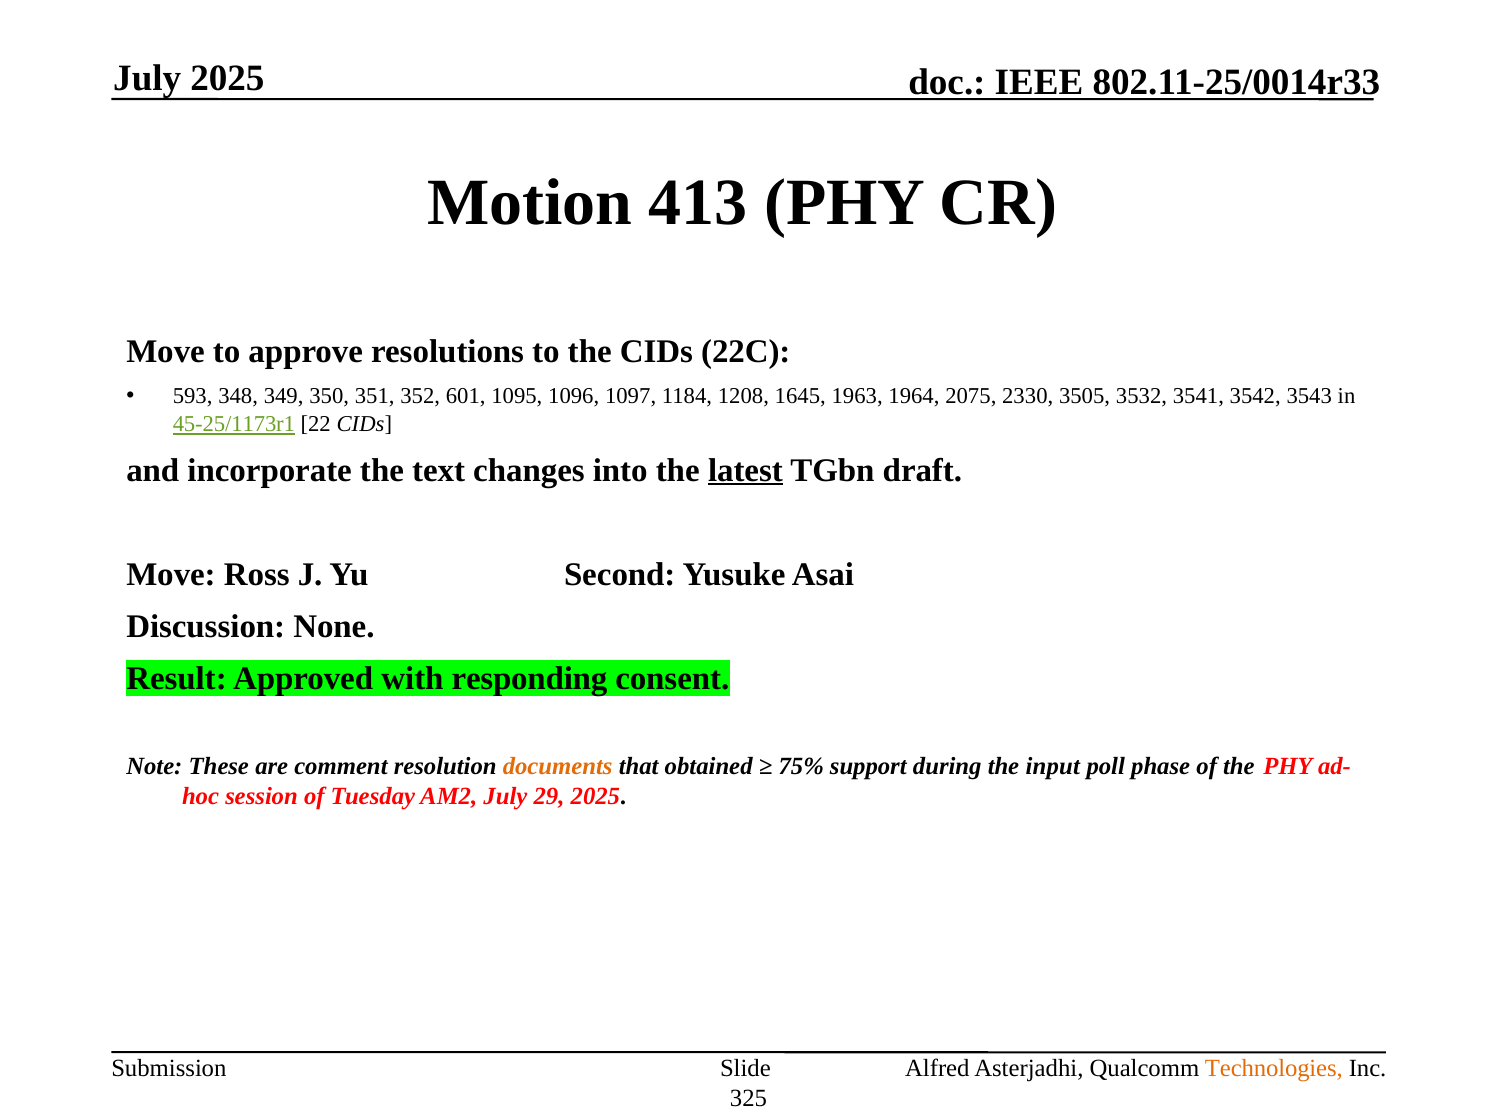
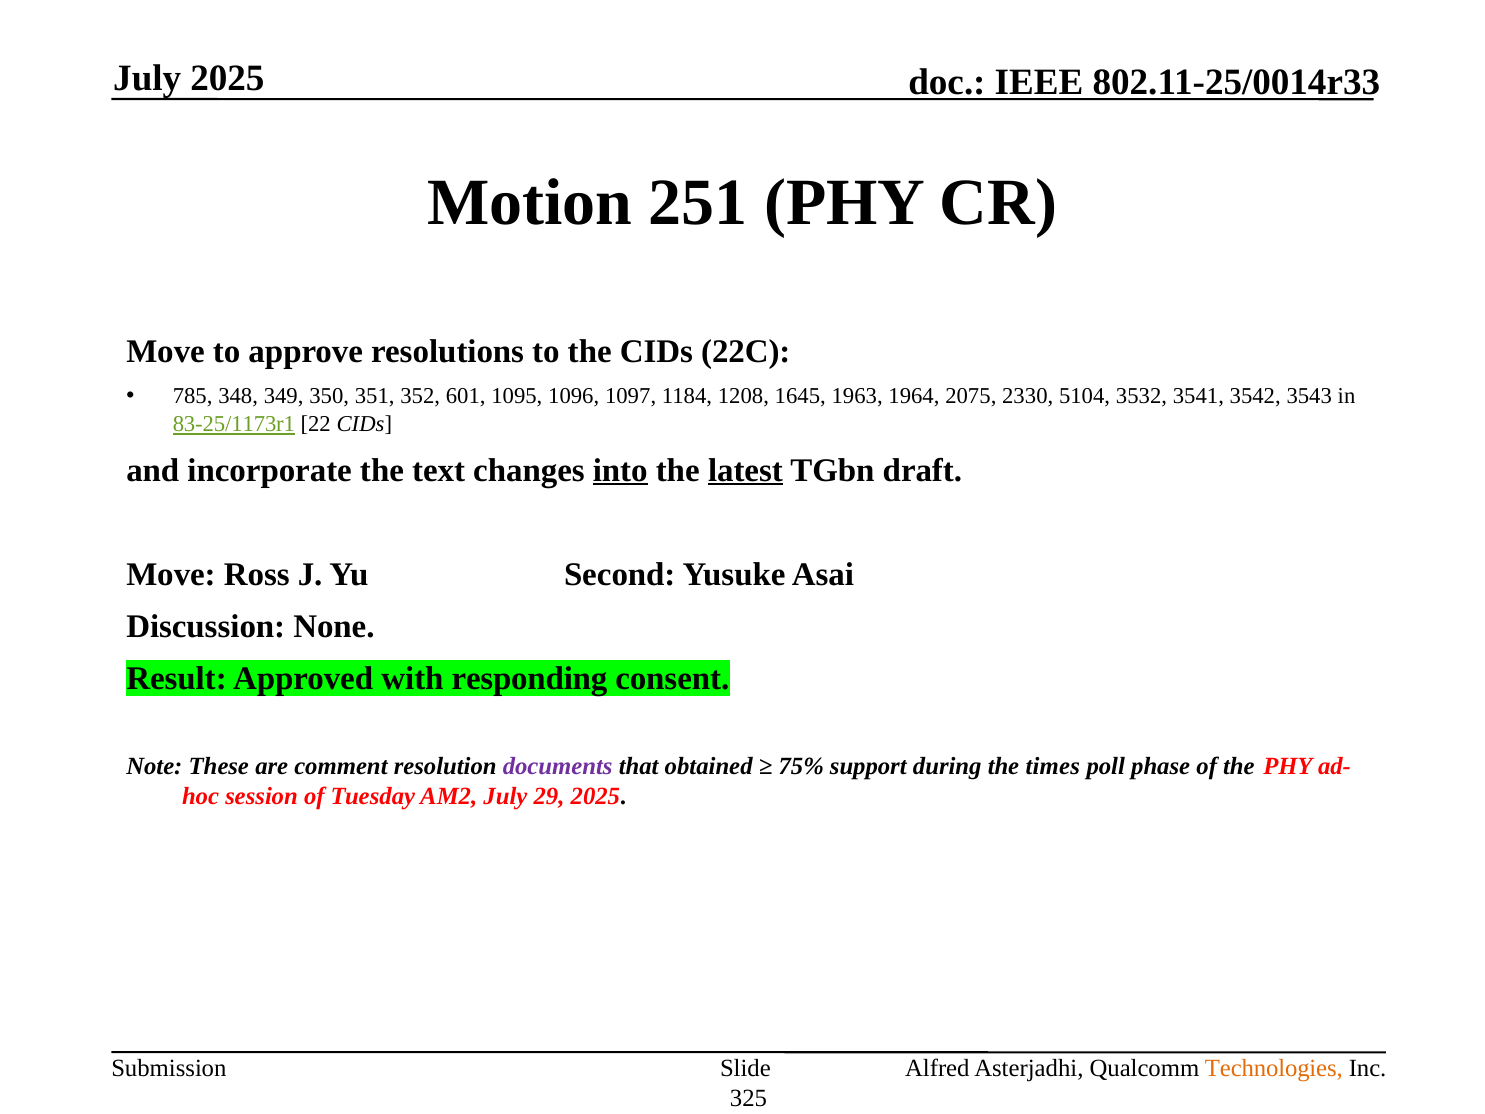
413: 413 -> 251
593: 593 -> 785
3505: 3505 -> 5104
45-25/1173r1: 45-25/1173r1 -> 83-25/1173r1
into underline: none -> present
documents colour: orange -> purple
input: input -> times
